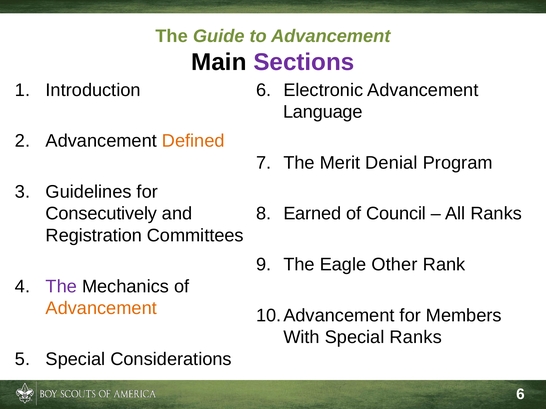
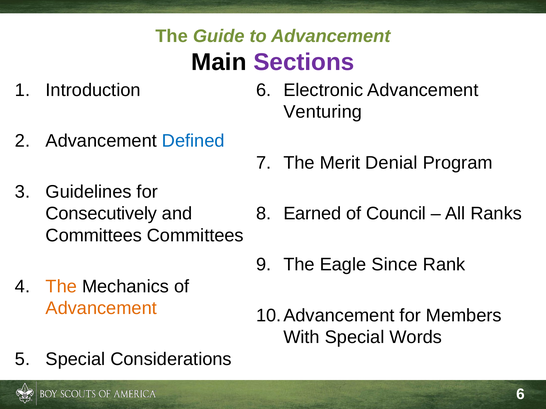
Language: Language -> Venturing
Defined colour: orange -> blue
Registration at (94, 236): Registration -> Committees
Other: Other -> Since
The at (61, 287) colour: purple -> orange
Special Ranks: Ranks -> Words
